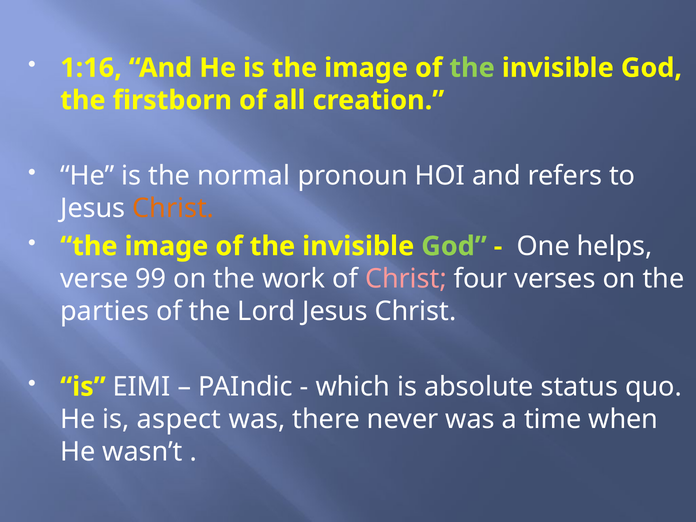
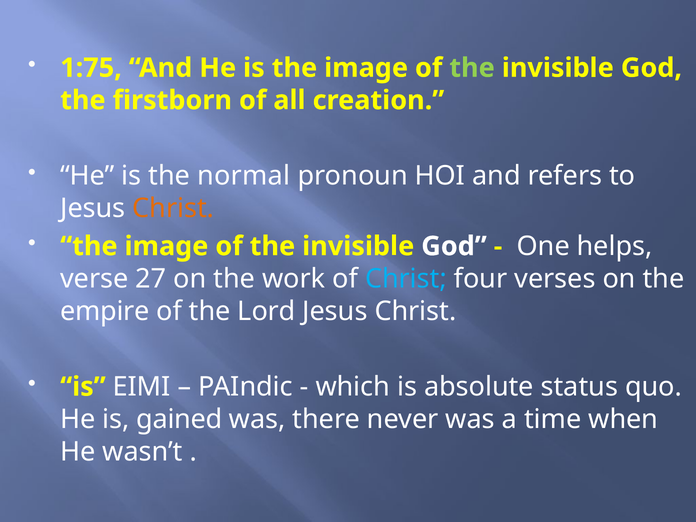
1:16: 1:16 -> 1:75
God at (454, 246) colour: light green -> white
99: 99 -> 27
Christ at (406, 279) colour: pink -> light blue
parties: parties -> empire
aspect: aspect -> gained
